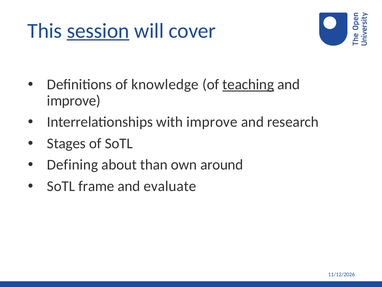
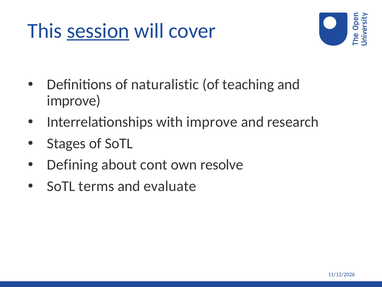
knowledge: knowledge -> naturalistic
teaching underline: present -> none
than: than -> cont
around: around -> resolve
frame: frame -> terms
